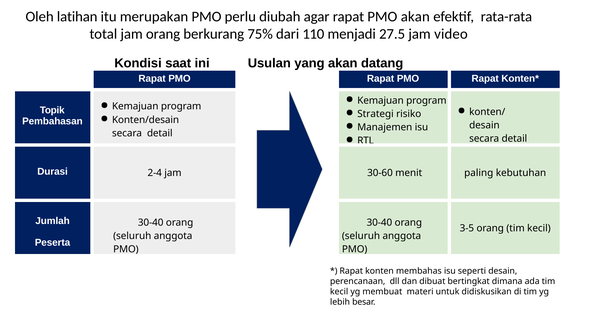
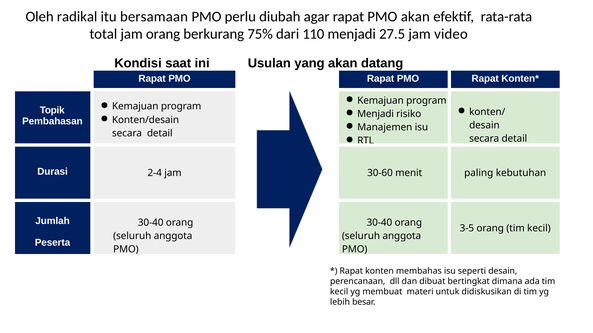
latihan: latihan -> radikal
merupakan: merupakan -> bersamaan
Strategi at (375, 114): Strategi -> Menjadi
